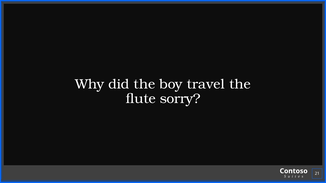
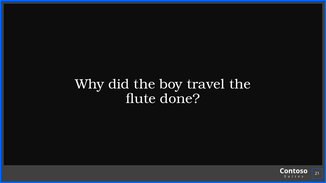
sorry: sorry -> done
